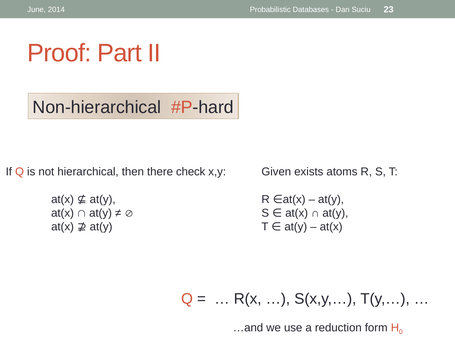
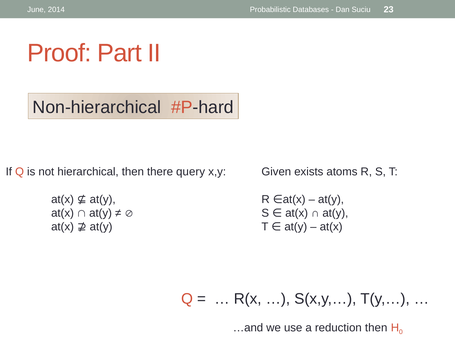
check: check -> query
reduction form: form -> then
